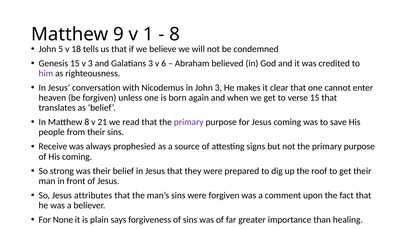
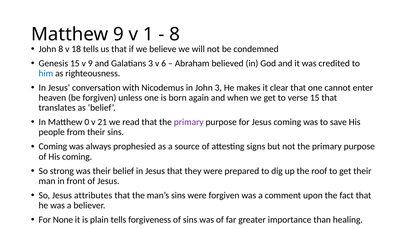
John 5: 5 -> 8
v 3: 3 -> 9
him colour: purple -> blue
Matthew 8: 8 -> 0
Receive at (53, 147): Receive -> Coming
plain says: says -> tells
